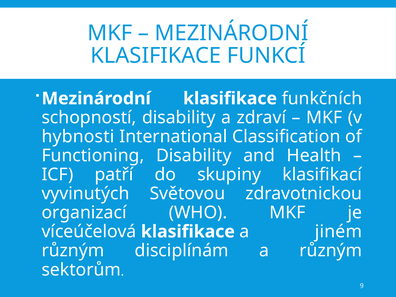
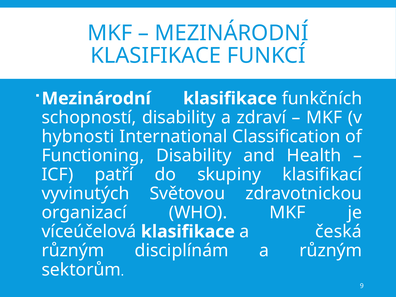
jiném: jiném -> česká
